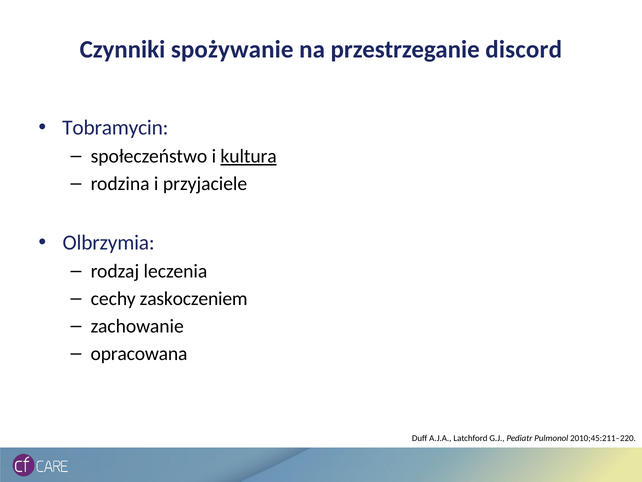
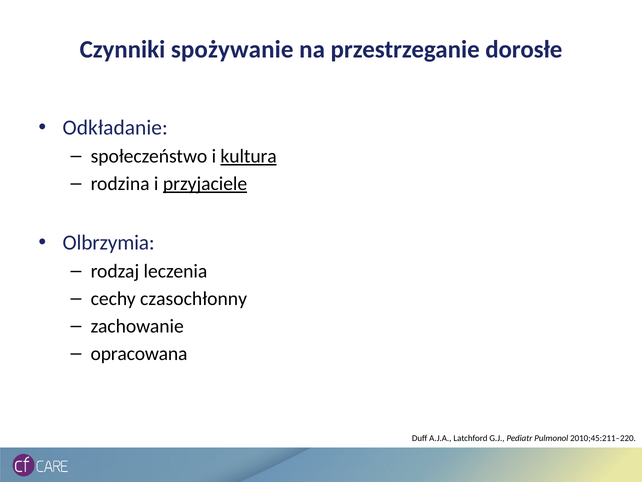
discord: discord -> dorosłe
Tobramycin: Tobramycin -> Odkładanie
przyjaciele underline: none -> present
zaskoczeniem: zaskoczeniem -> czasochłonny
